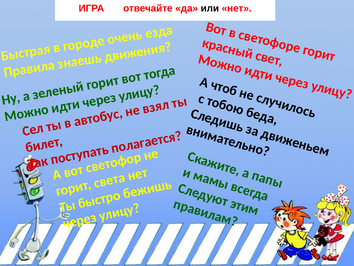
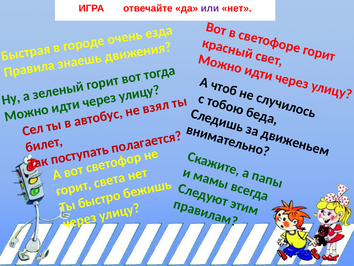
или colour: black -> purple
